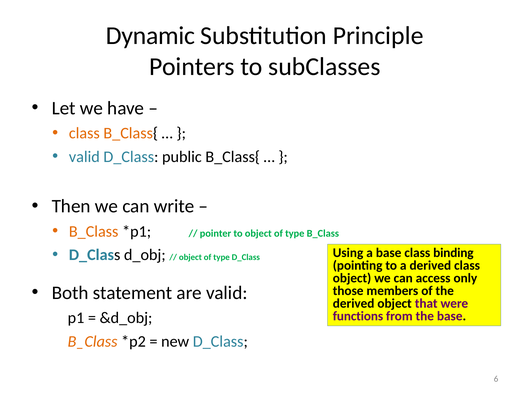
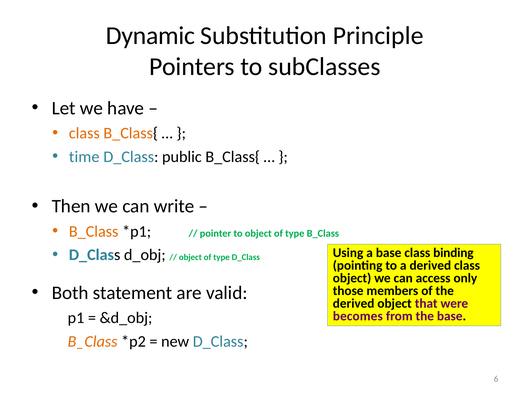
valid at (84, 157): valid -> time
functions: functions -> becomes
